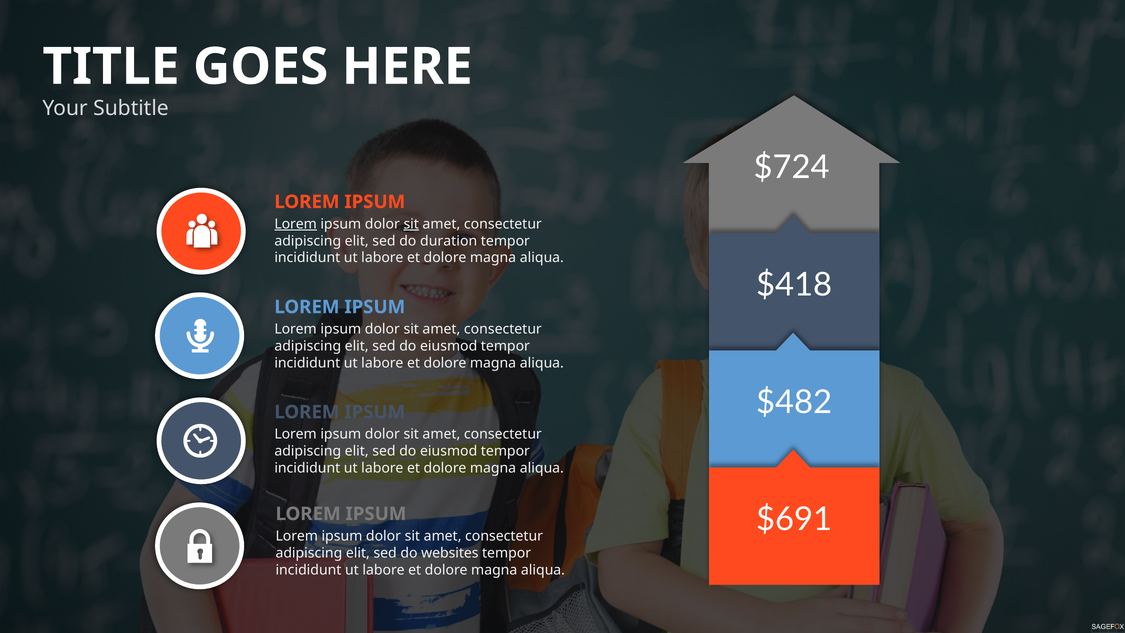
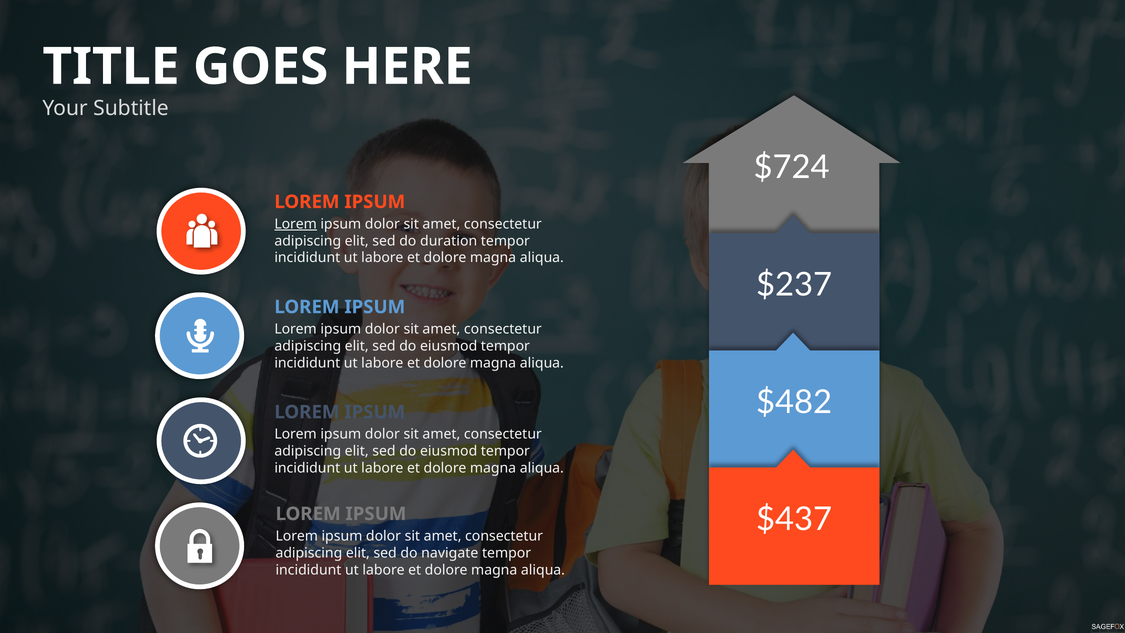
sit at (411, 224) underline: present -> none
$418: $418 -> $237
$691: $691 -> $437
websites: websites -> navigate
